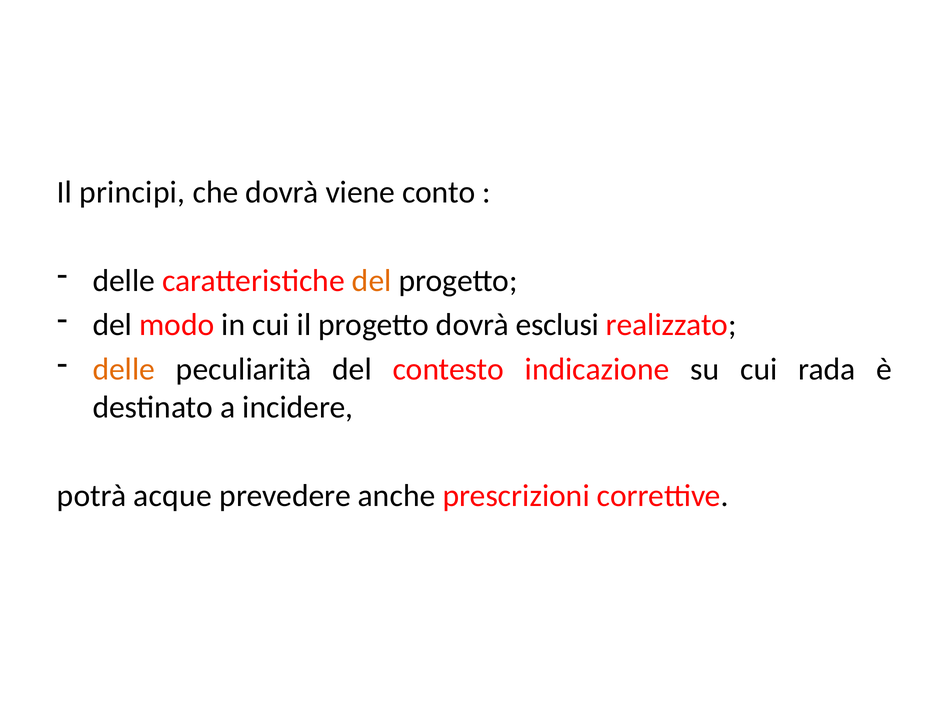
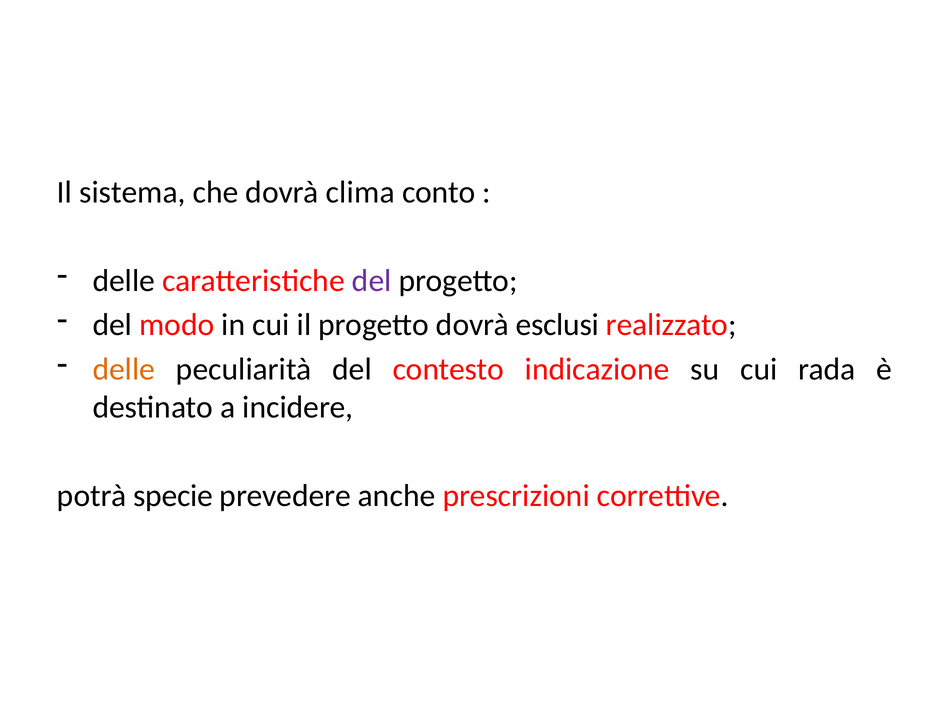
principi: principi -> sistema
viene: viene -> clima
del at (372, 281) colour: orange -> purple
acque: acque -> specie
